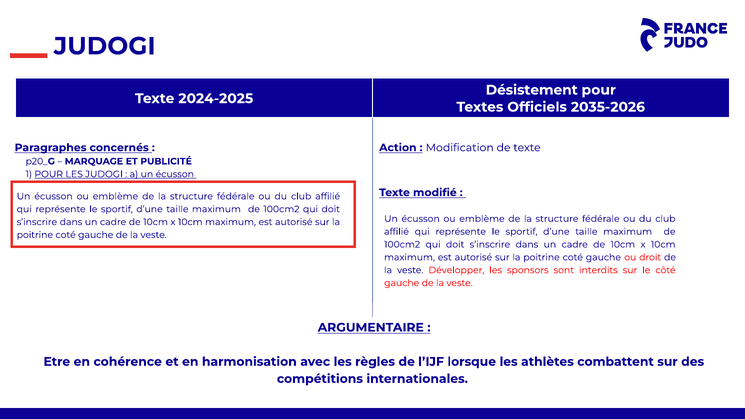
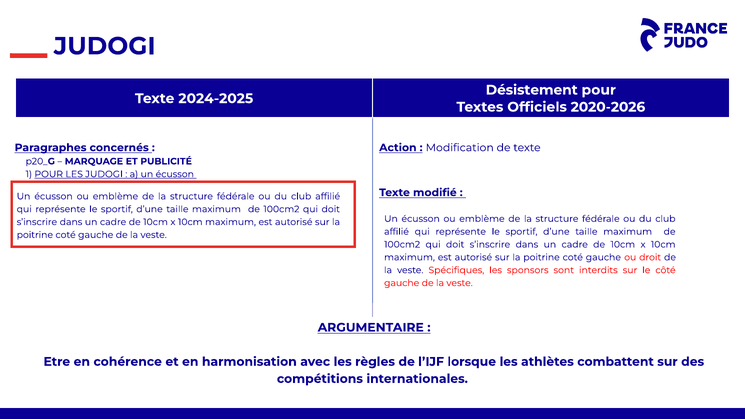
2035-2026: 2035-2026 -> 2020-2026
Développer: Développer -> Spécifiques
